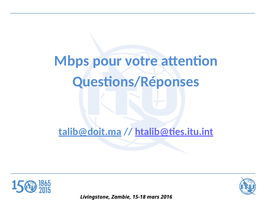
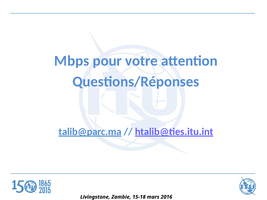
talib@doit.ma: talib@doit.ma -> talib@parc.ma
